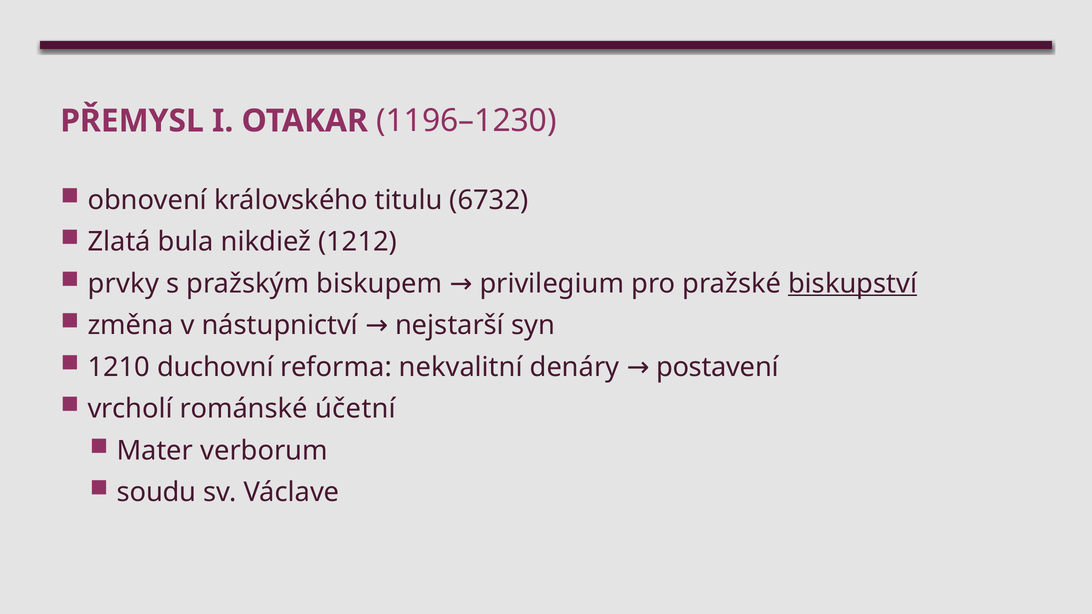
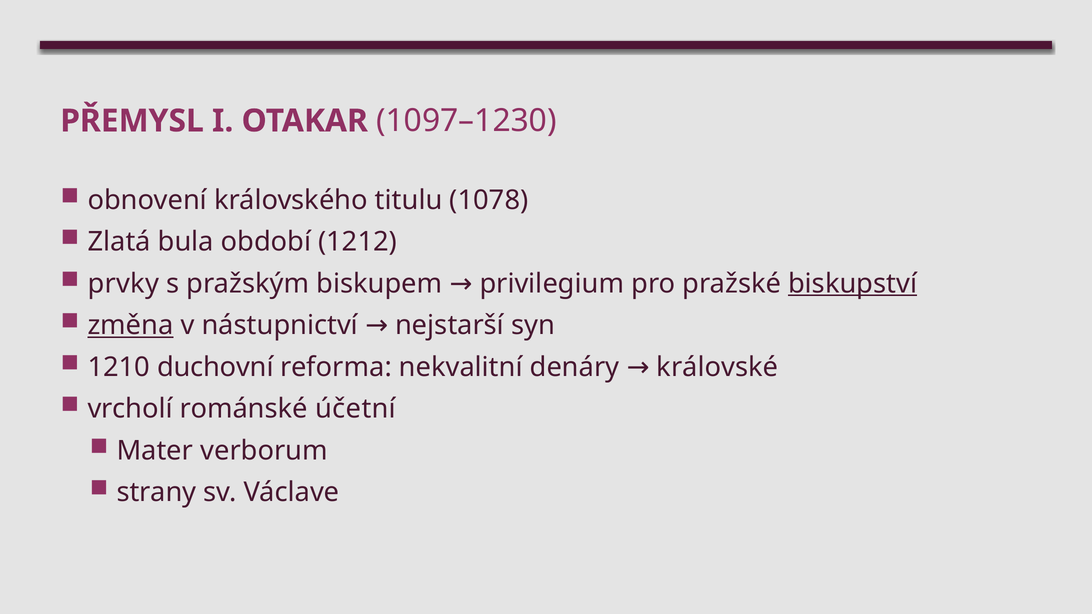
1196–1230: 1196–1230 -> 1097–1230
6732: 6732 -> 1078
nikdiež: nikdiež -> období
změna underline: none -> present
postavení: postavení -> královské
soudu: soudu -> strany
